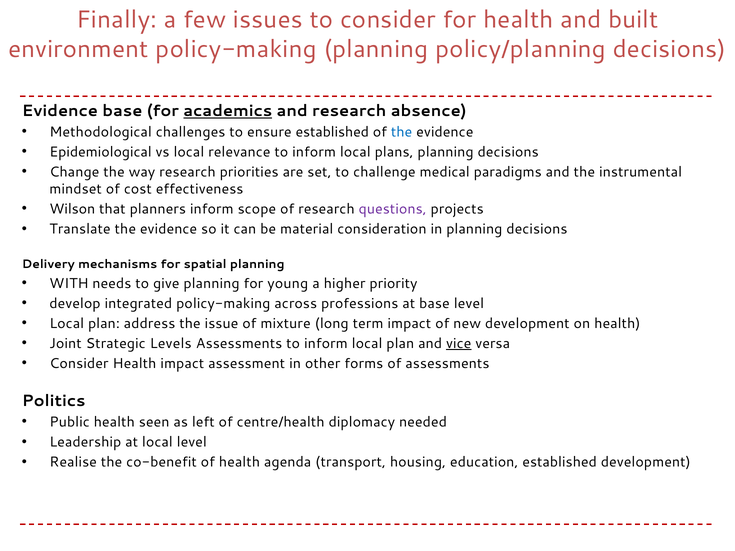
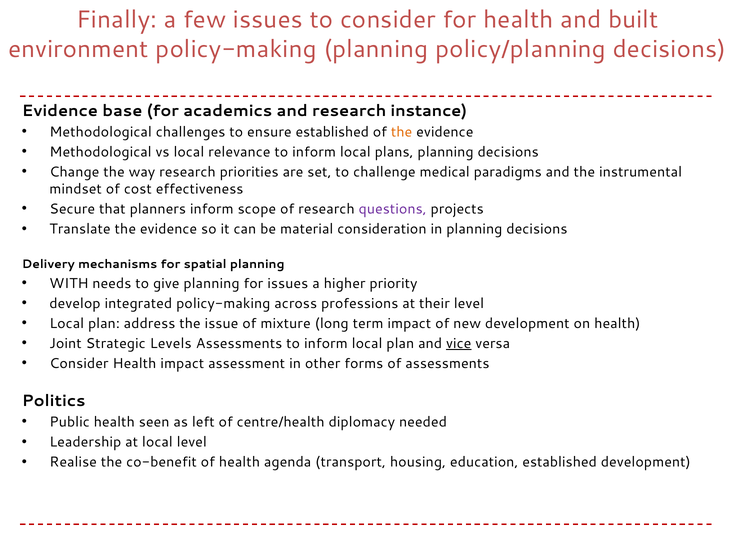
academics underline: present -> none
absence: absence -> instance
the at (402, 132) colour: blue -> orange
Epidemiological at (101, 152): Epidemiological -> Methodological
Wilson: Wilson -> Secure
for young: young -> issues
at base: base -> their
